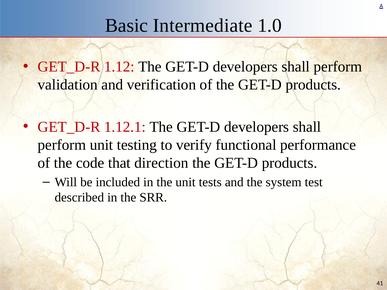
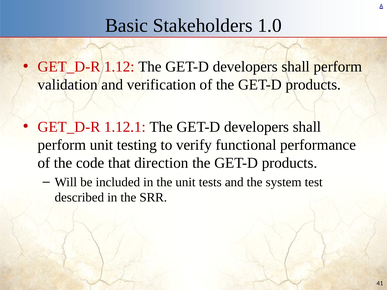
Intermediate: Intermediate -> Stakeholders
